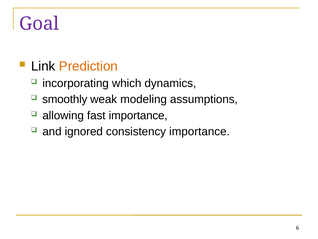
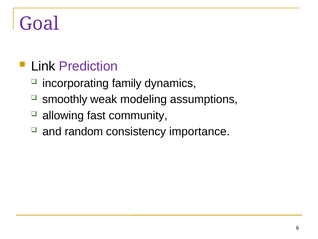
Prediction colour: orange -> purple
which: which -> family
fast importance: importance -> community
ignored: ignored -> random
